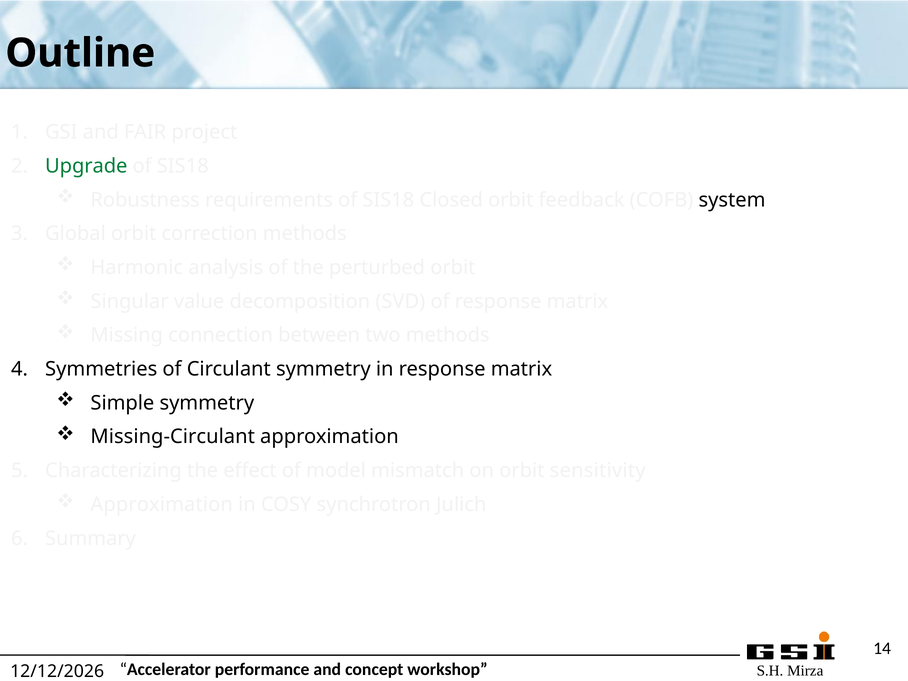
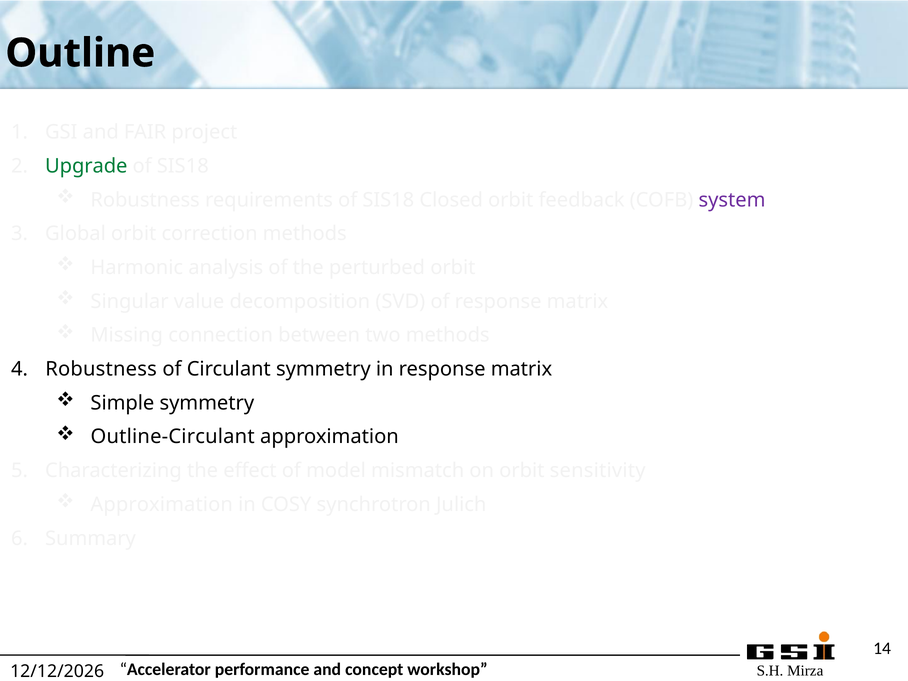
system colour: black -> purple
Symmetries at (101, 369): Symmetries -> Robustness
Missing-Circulant: Missing-Circulant -> Outline-Circulant
